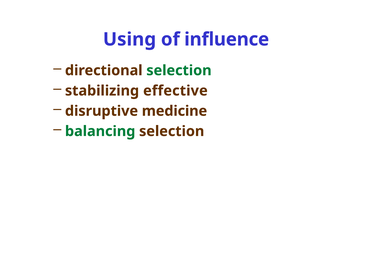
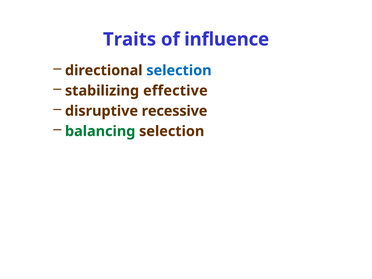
Using: Using -> Traits
selection at (179, 70) colour: green -> blue
medicine: medicine -> recessive
